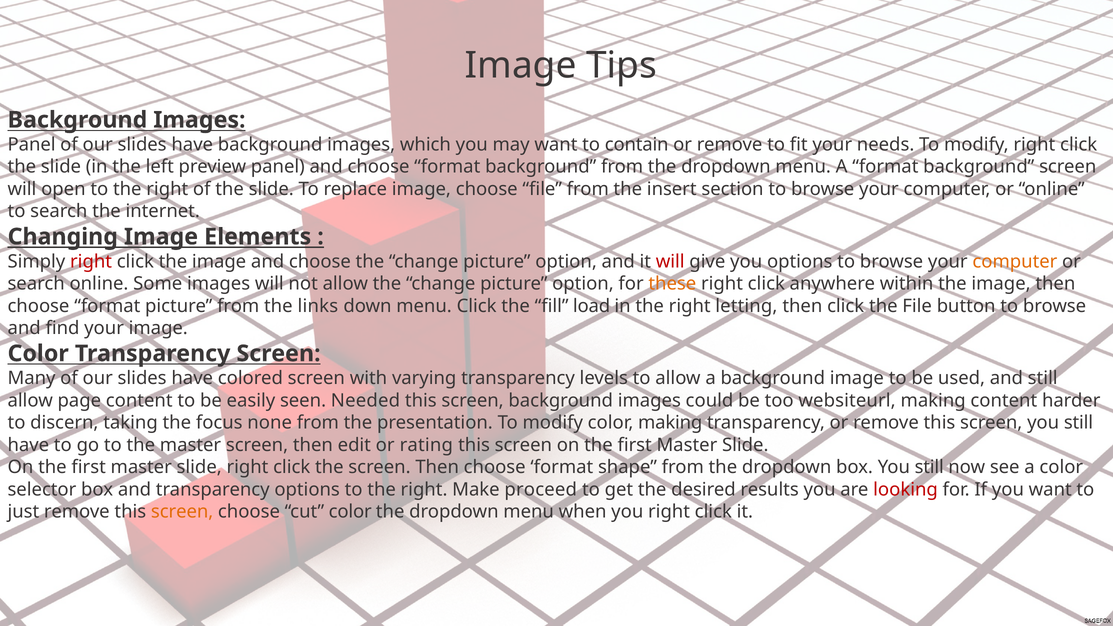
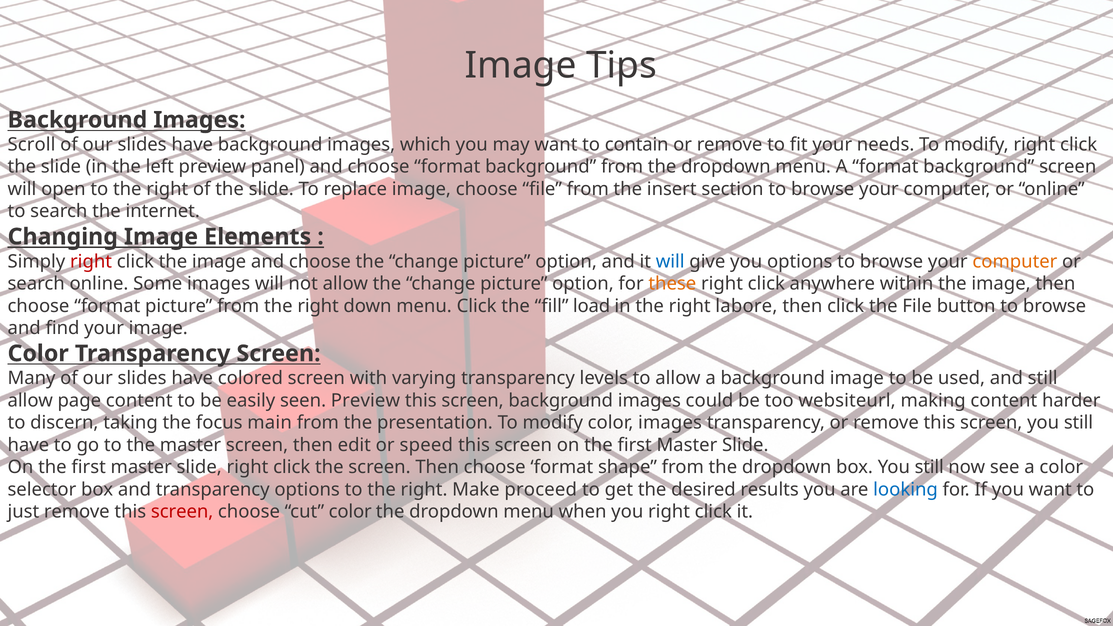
Panel at (32, 145): Panel -> Scroll
will at (670, 261) colour: red -> blue
from the links: links -> right
letting: letting -> labore
seen Needed: Needed -> Preview
none: none -> main
color making: making -> images
rating: rating -> speed
looking colour: red -> blue
screen at (182, 512) colour: orange -> red
